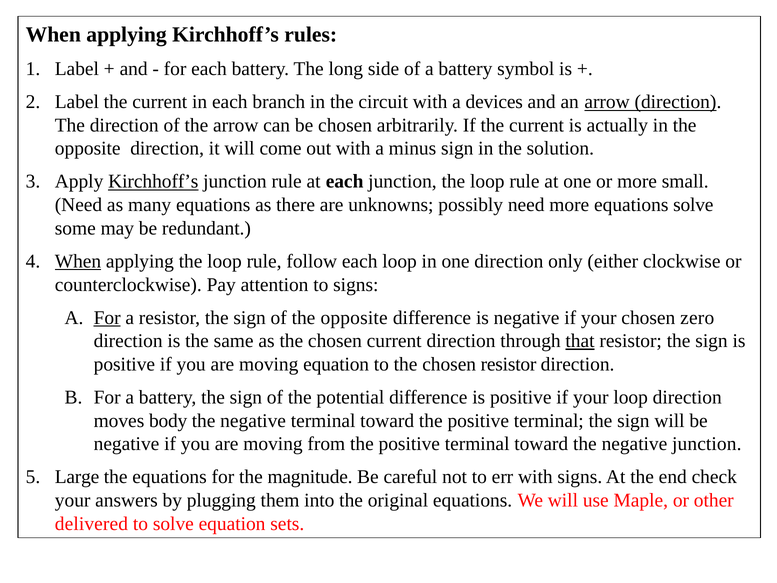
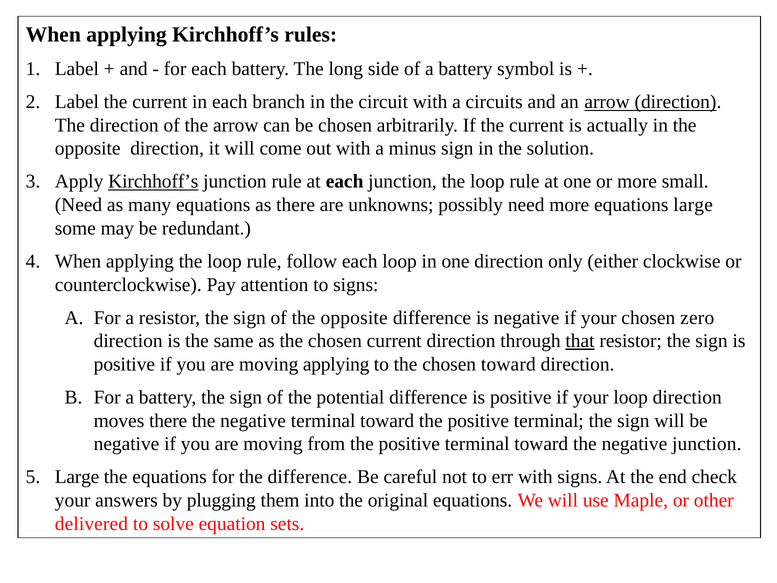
devices: devices -> circuits
equations solve: solve -> large
When at (78, 261) underline: present -> none
For at (107, 318) underline: present -> none
moving equation: equation -> applying
chosen resistor: resistor -> toward
moves body: body -> there
the magnitude: magnitude -> difference
